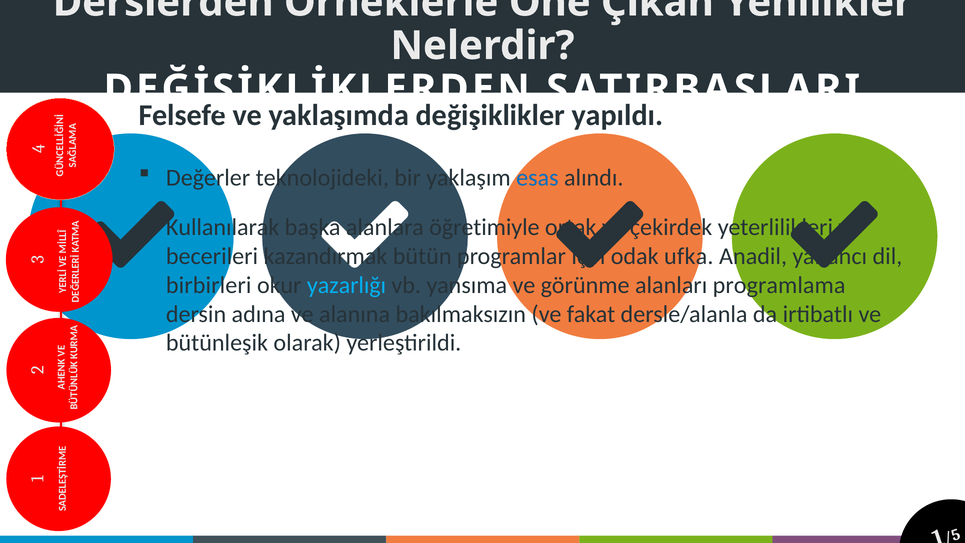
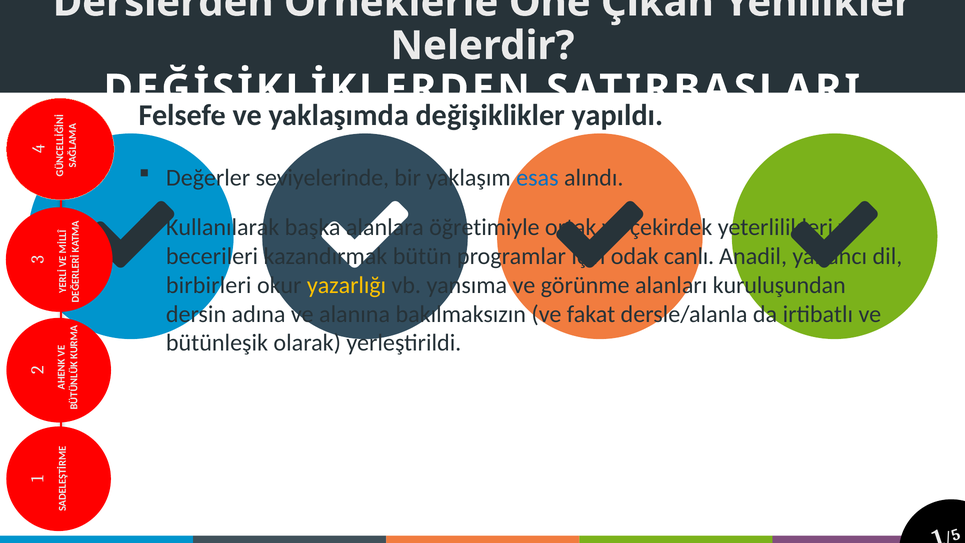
teknolojideki: teknolojideki -> seviyelerinde
ufka: ufka -> canlı
yazarlığı colour: light blue -> yellow
programlama: programlama -> kuruluşundan
